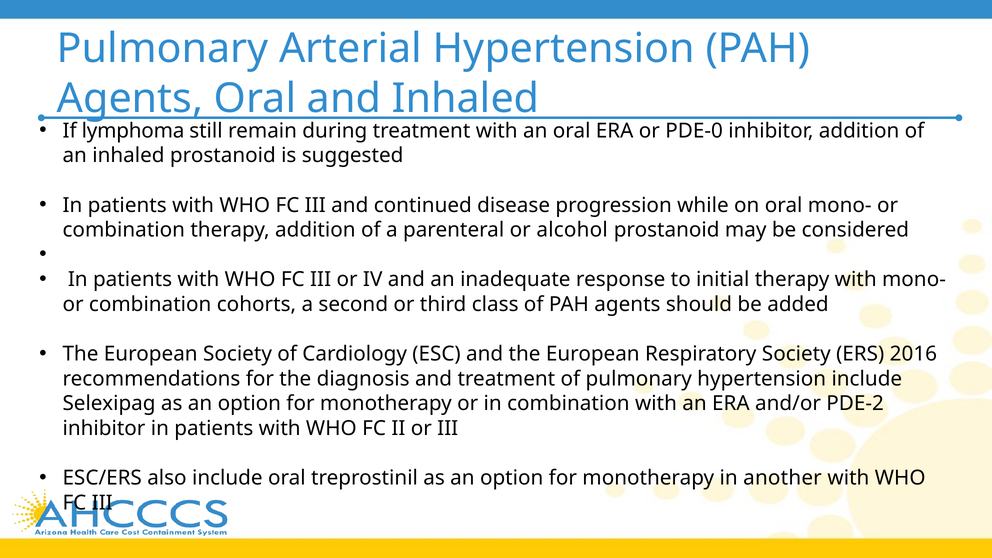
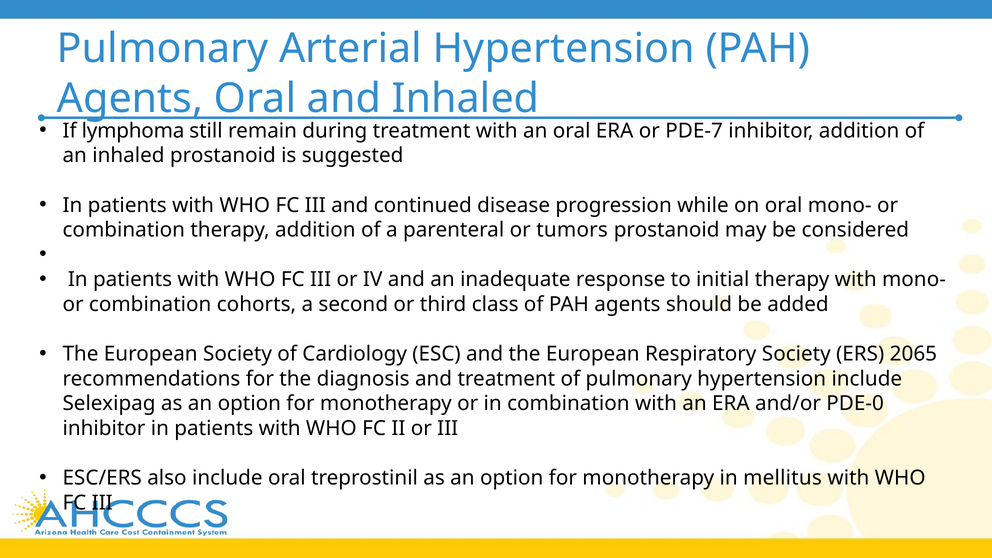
PDE-0: PDE-0 -> PDE-7
alcohol: alcohol -> tumors
2016: 2016 -> 2065
PDE-2: PDE-2 -> PDE-0
another: another -> mellitus
